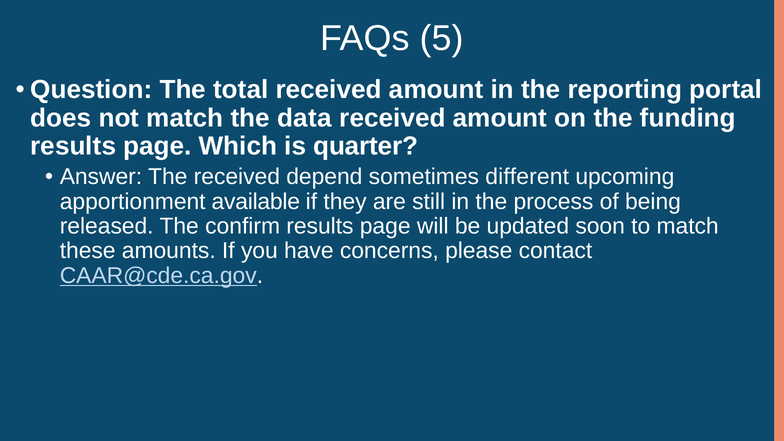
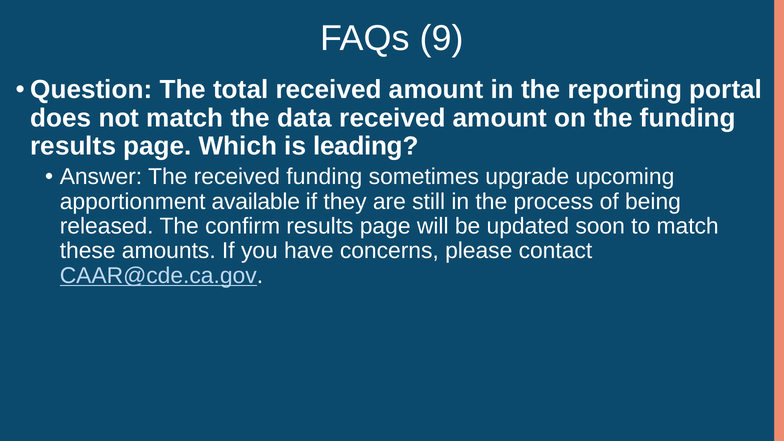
5: 5 -> 9
quarter: quarter -> leading
received depend: depend -> funding
different: different -> upgrade
